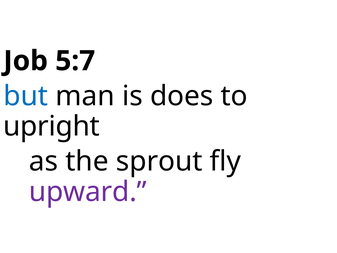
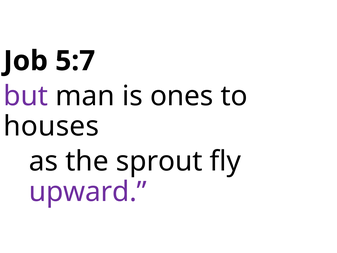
but colour: blue -> purple
does: does -> ones
upright: upright -> houses
